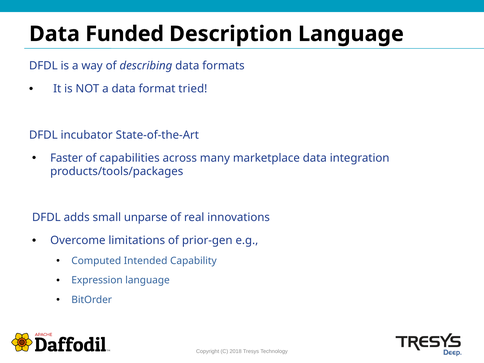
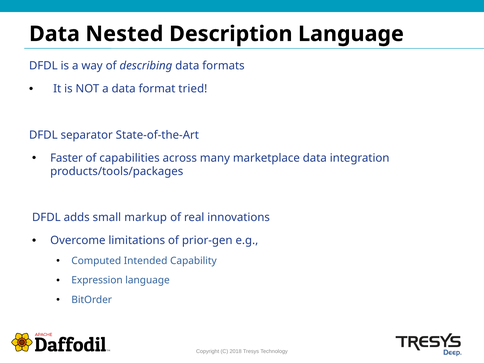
Funded: Funded -> Nested
incubator: incubator -> separator
unparse: unparse -> markup
